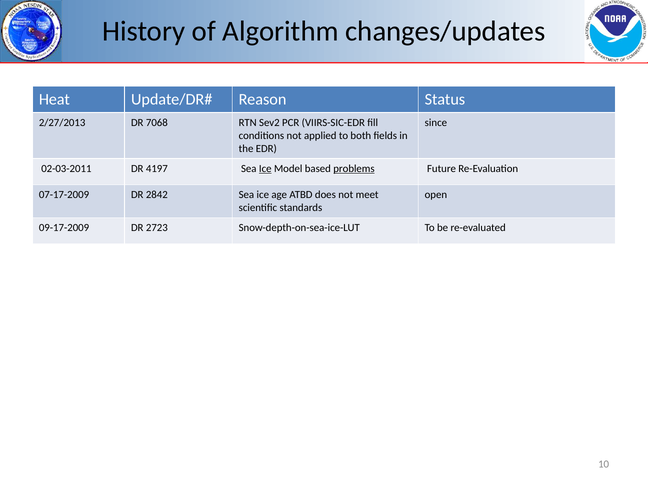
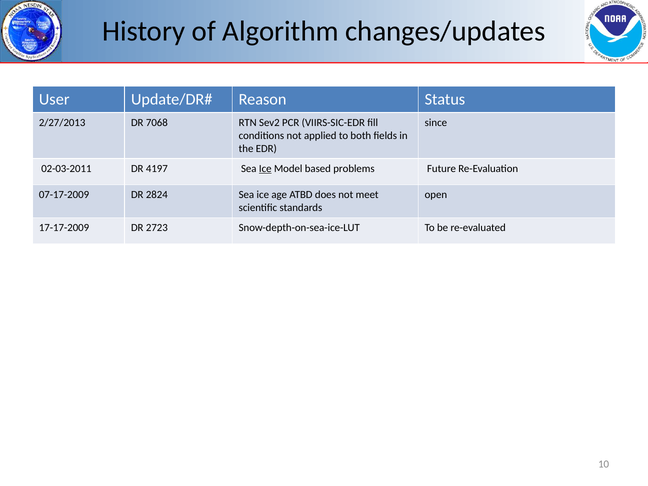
Heat: Heat -> User
problems underline: present -> none
2842: 2842 -> 2824
09-17-2009: 09-17-2009 -> 17-17-2009
